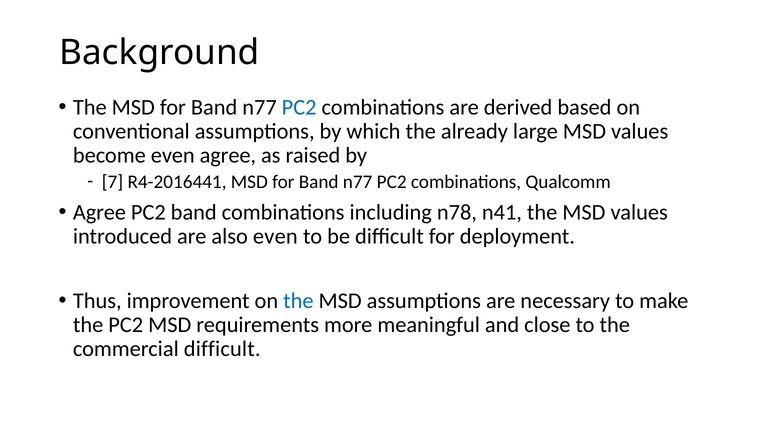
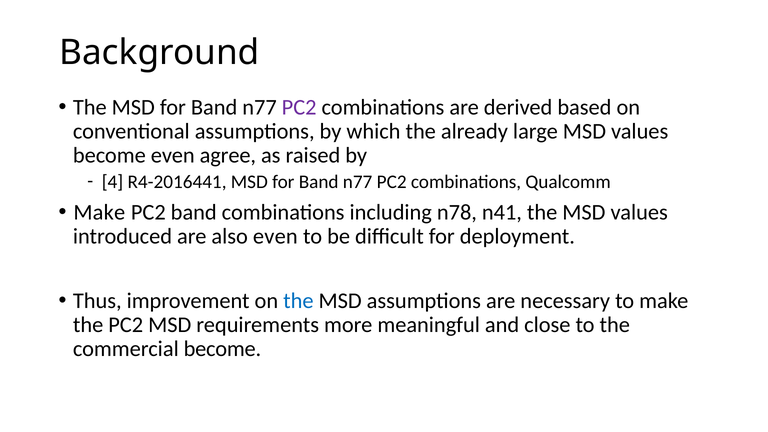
PC2 at (299, 107) colour: blue -> purple
7: 7 -> 4
Agree at (99, 212): Agree -> Make
commercial difficult: difficult -> become
